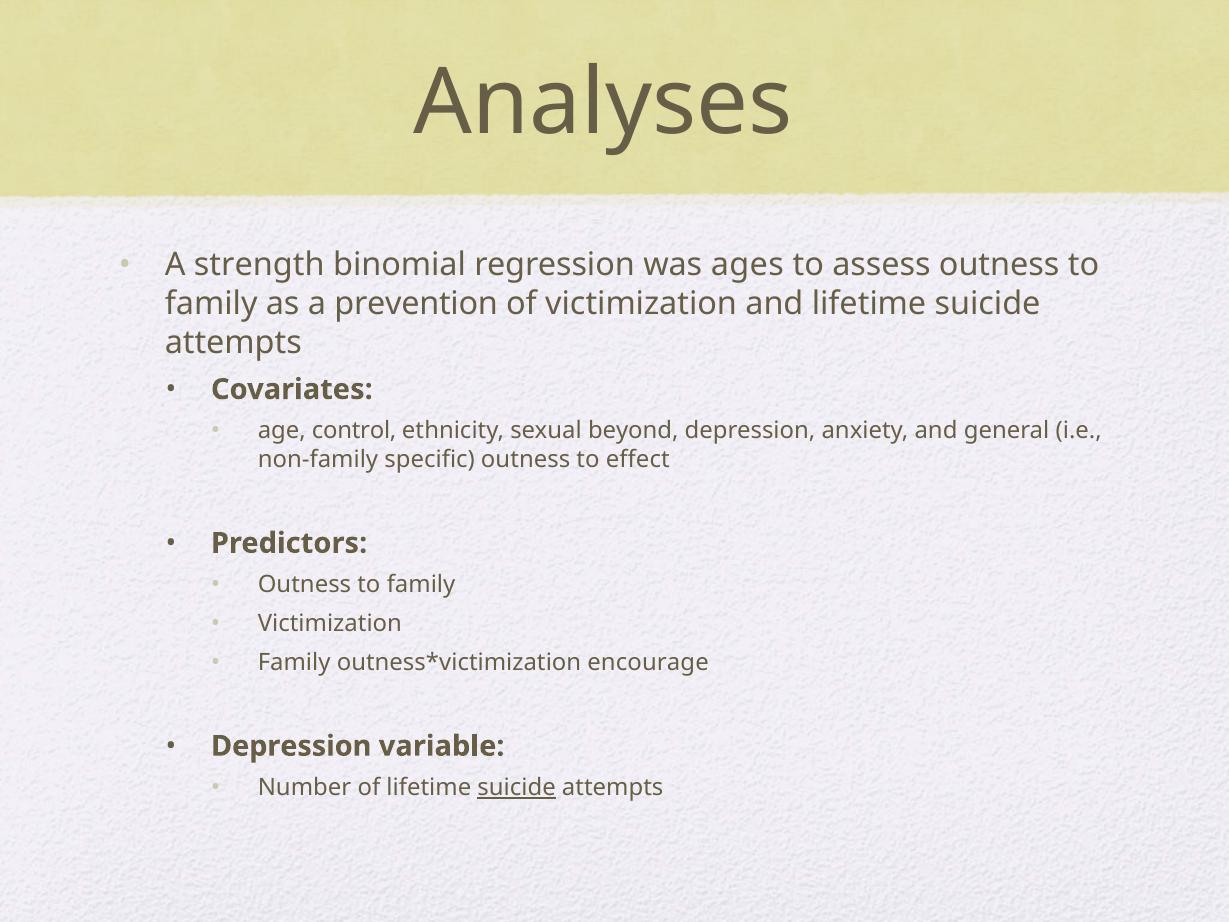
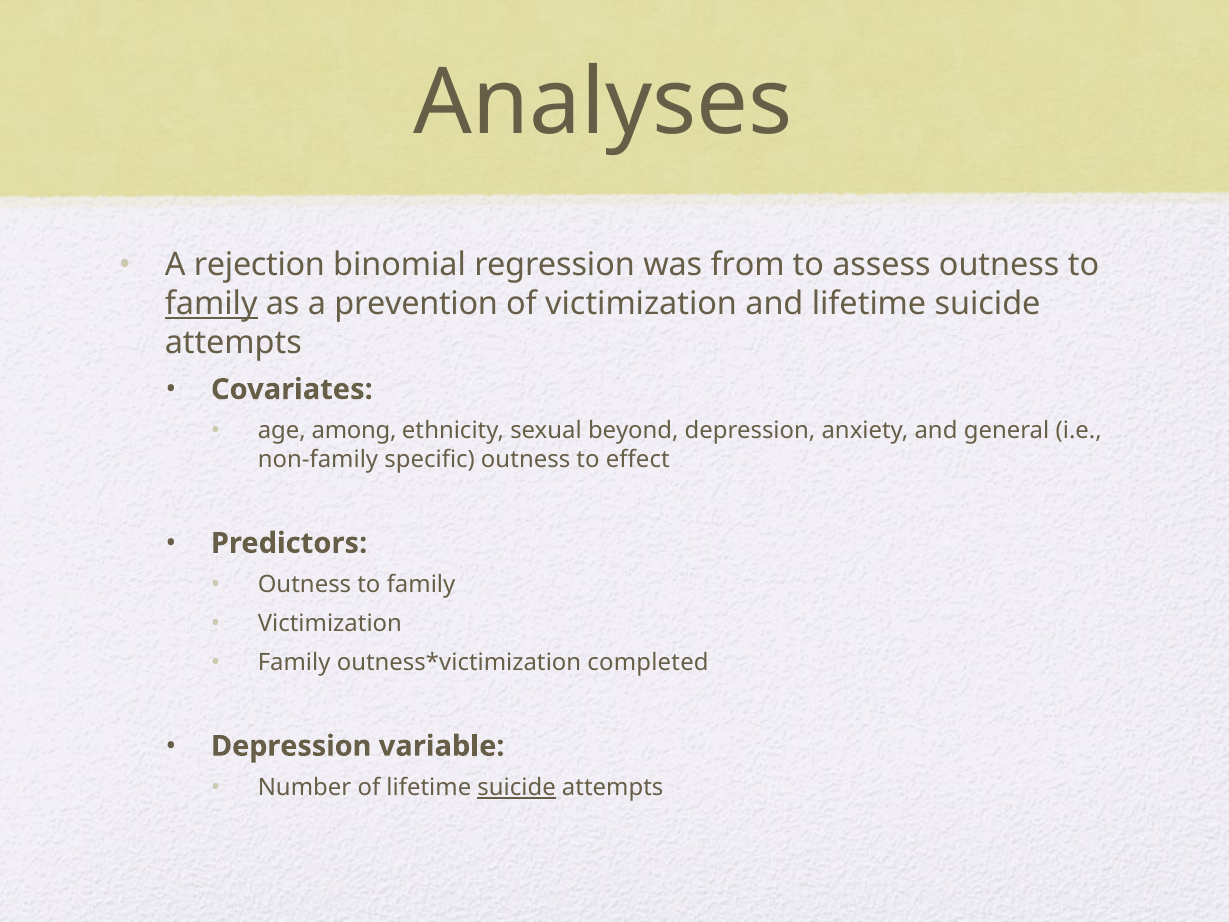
strength: strength -> rejection
ages: ages -> from
family at (211, 304) underline: none -> present
control: control -> among
encourage: encourage -> completed
